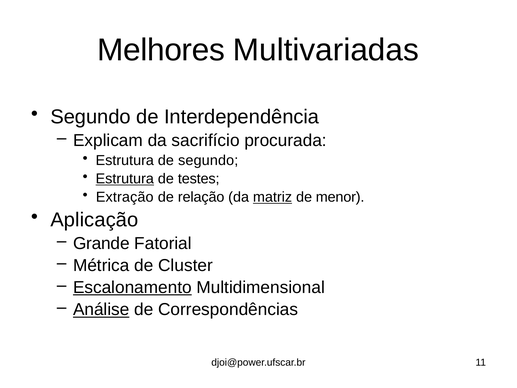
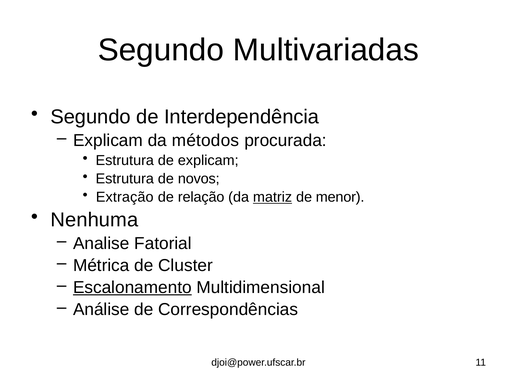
Melhores at (161, 50): Melhores -> Segundo
sacrifício: sacrifício -> métodos
de segundo: segundo -> explicam
Estrutura at (125, 179) underline: present -> none
testes: testes -> novos
Aplicação: Aplicação -> Nenhuma
Grande: Grande -> Analise
Análise underline: present -> none
